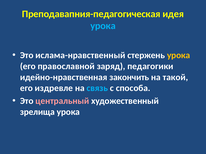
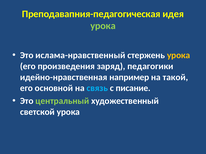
урока at (103, 26) colour: light blue -> light green
православной: православной -> произведения
закончить: закончить -> например
издревле: издревле -> основной
способа: способа -> писание
центральный colour: pink -> light green
зрелища: зрелища -> светской
